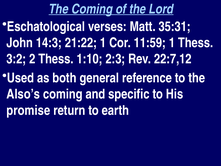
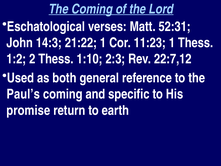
35:31: 35:31 -> 52:31
11:59: 11:59 -> 11:23
3:2: 3:2 -> 1:2
Also’s: Also’s -> Paul’s
